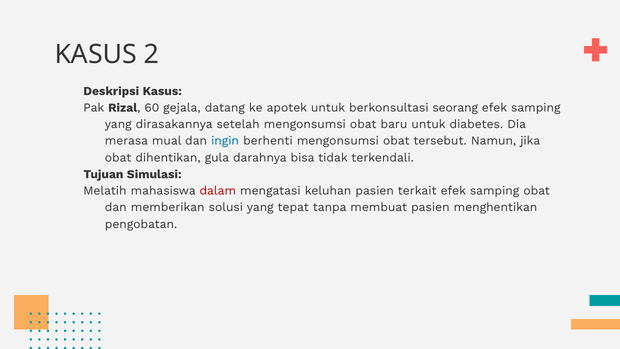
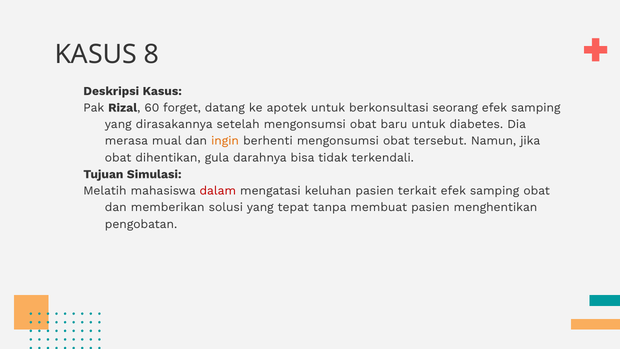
2: 2 -> 8
gejala: gejala -> forget
ingin colour: blue -> orange
